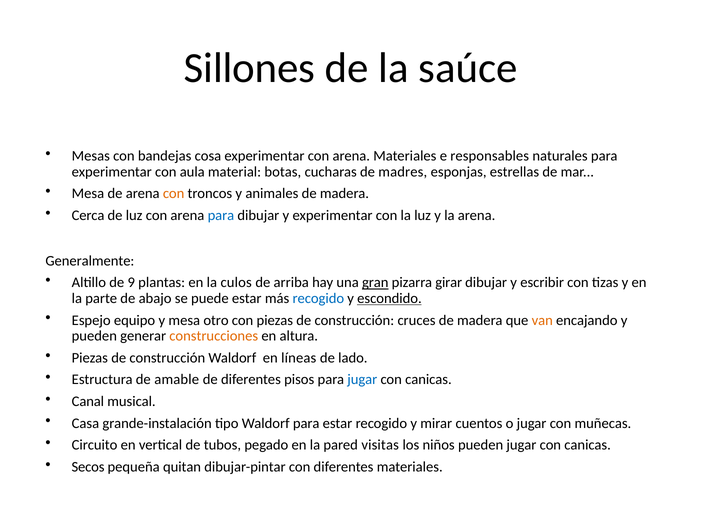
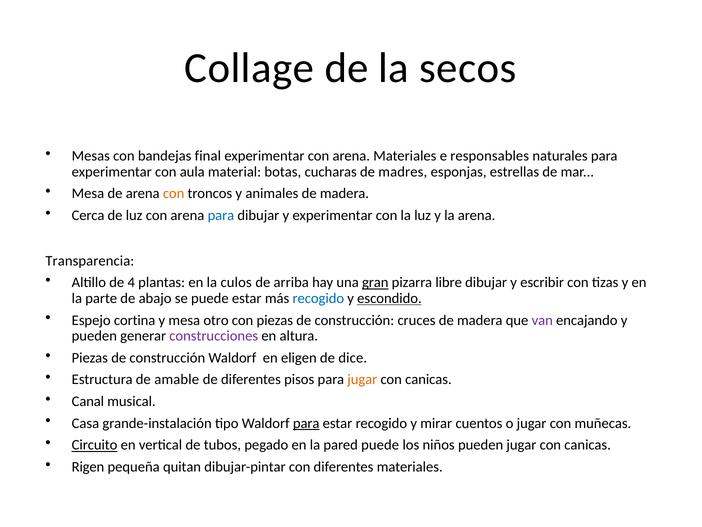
Sillones: Sillones -> Collage
saúce: saúce -> secos
cosa: cosa -> final
Generalmente: Generalmente -> Transparencia
9: 9 -> 4
girar: girar -> libre
equipo: equipo -> cortina
van colour: orange -> purple
construcciones colour: orange -> purple
líneas: líneas -> eligen
lado: lado -> dice
jugar at (362, 379) colour: blue -> orange
para at (306, 423) underline: none -> present
Circuito underline: none -> present
pared visitas: visitas -> puede
Secos: Secos -> Rigen
